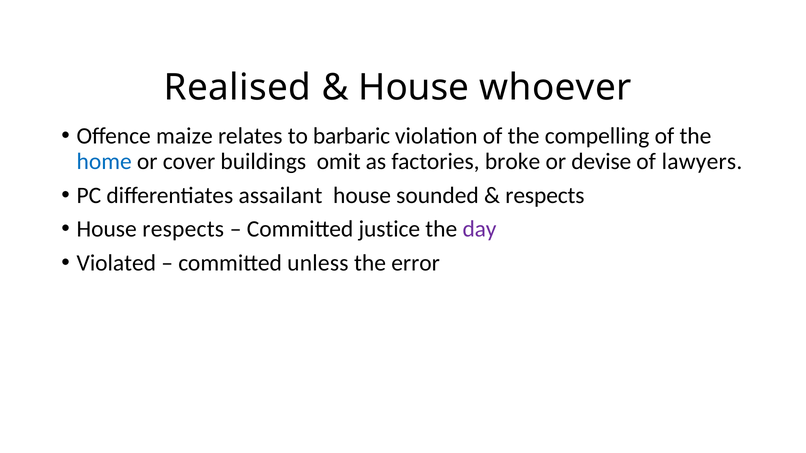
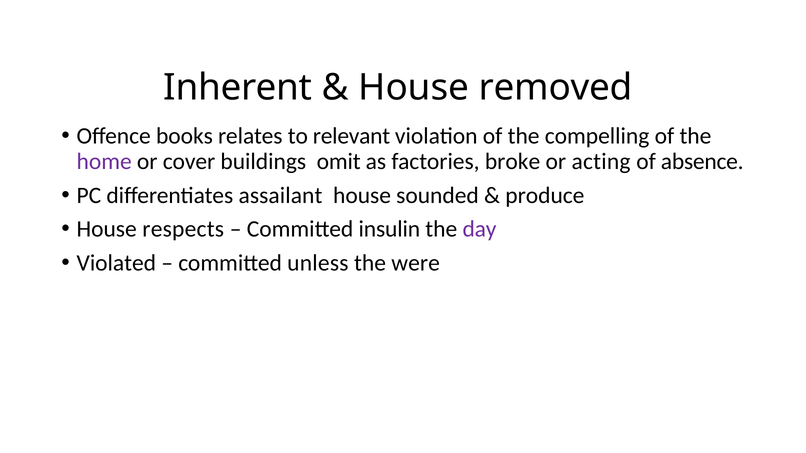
Realised: Realised -> Inherent
whoever: whoever -> removed
maize: maize -> books
barbaric: barbaric -> relevant
home colour: blue -> purple
devise: devise -> acting
lawyers: lawyers -> absence
respects at (545, 195): respects -> produce
justice: justice -> insulin
error: error -> were
